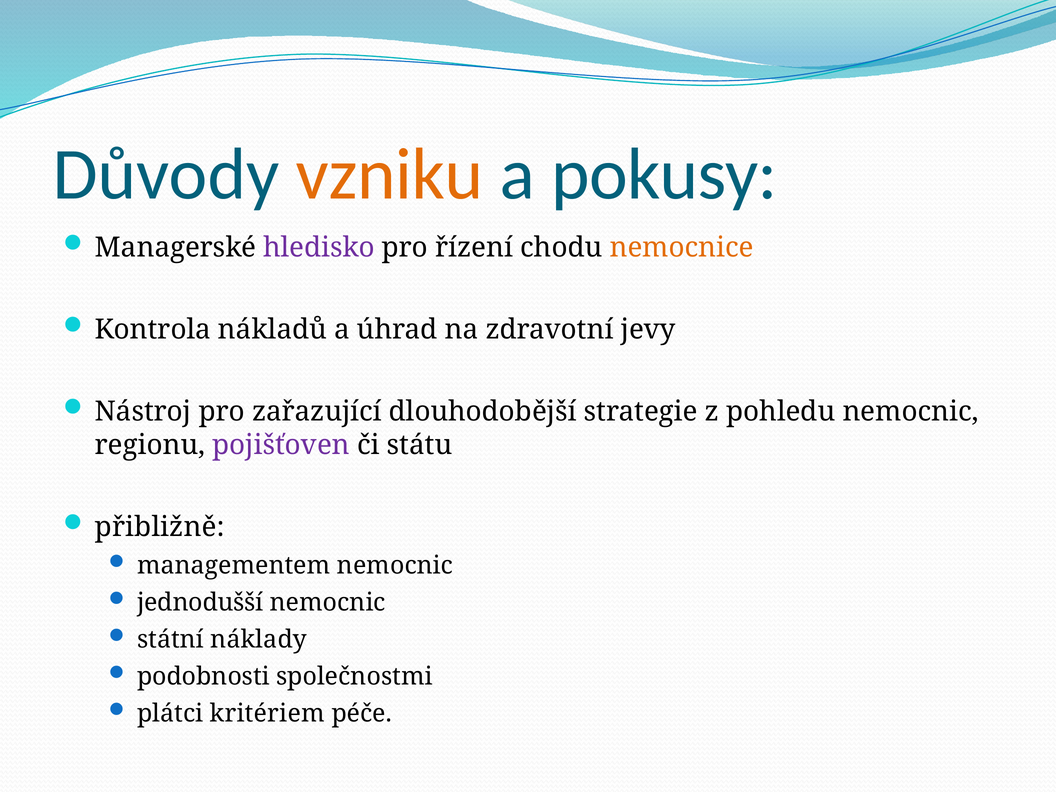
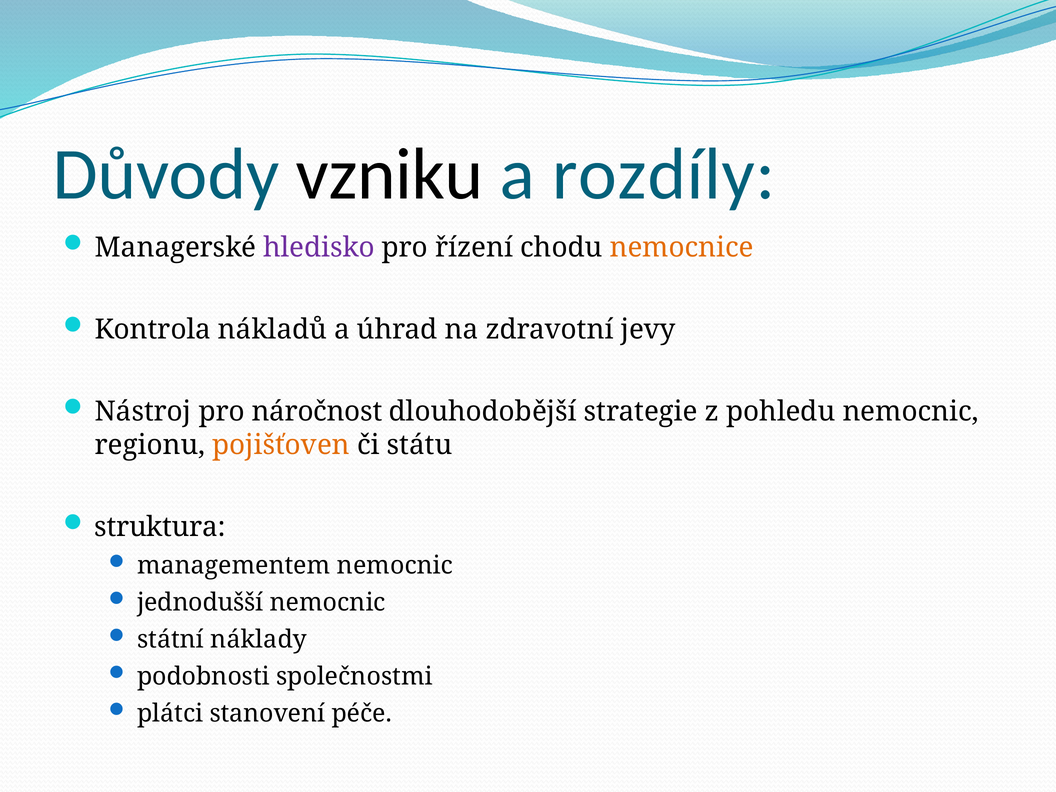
vzniku colour: orange -> black
pokusy: pokusy -> rozdíly
zařazující: zařazující -> náročnost
pojišťoven colour: purple -> orange
přibližně: přibližně -> struktura
kritériem: kritériem -> stanovení
